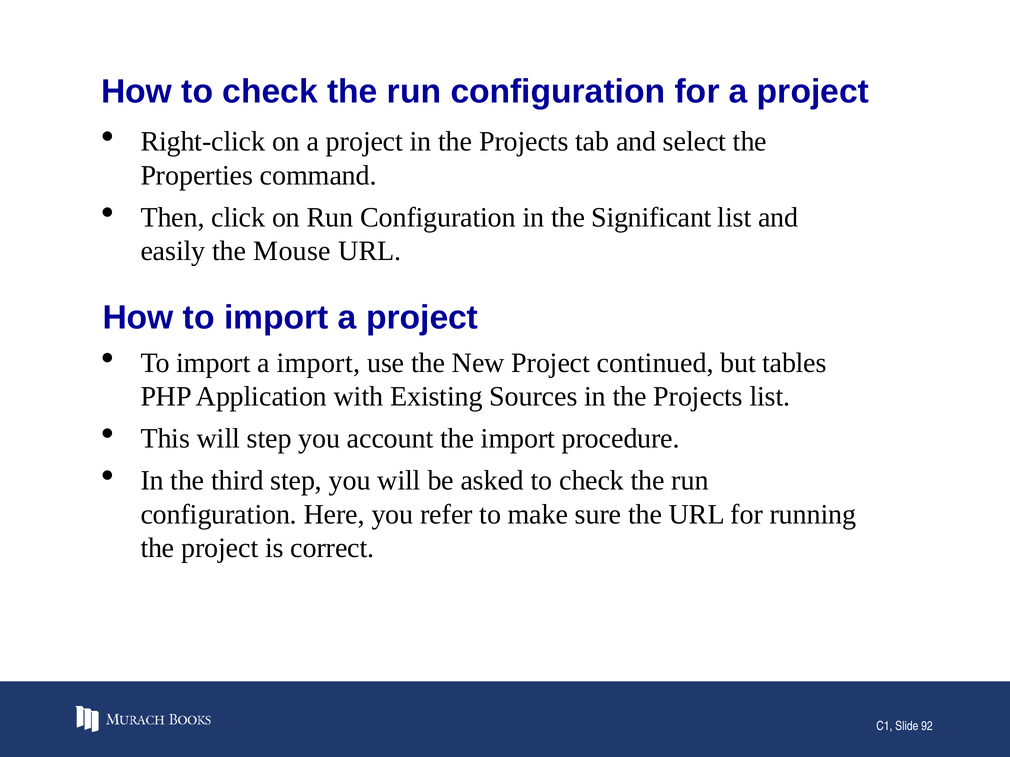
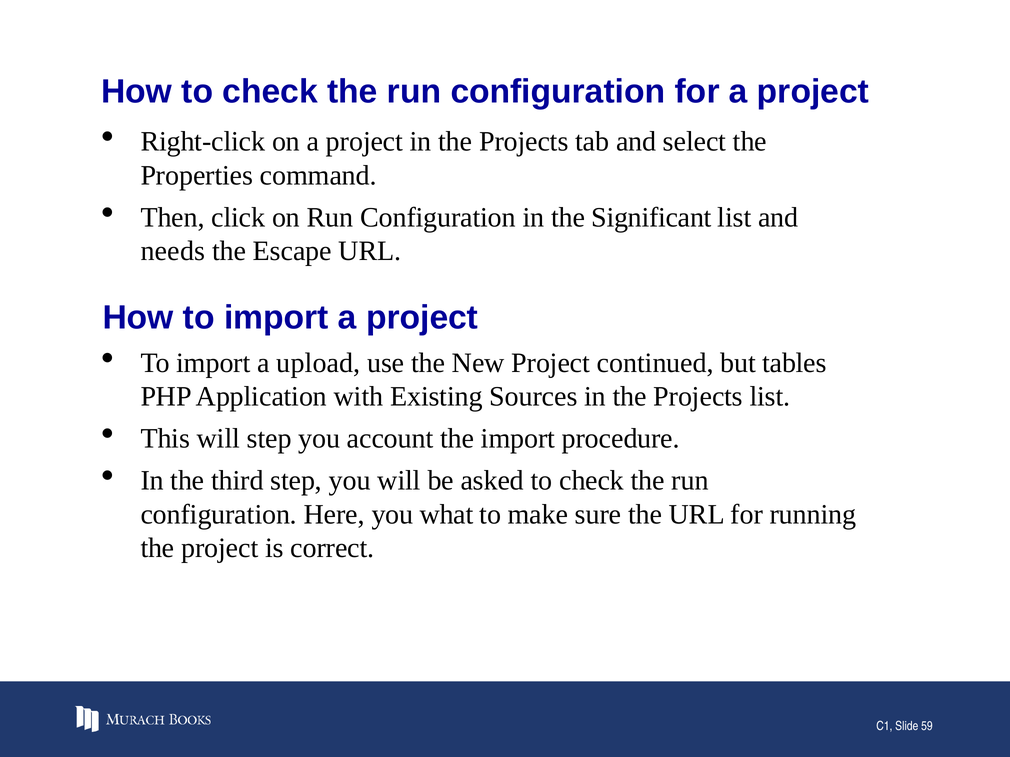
easily: easily -> needs
Mouse: Mouse -> Escape
a import: import -> upload
refer: refer -> what
92: 92 -> 59
